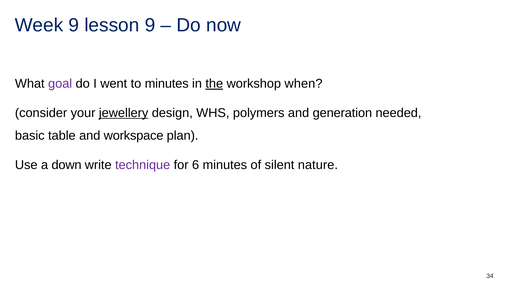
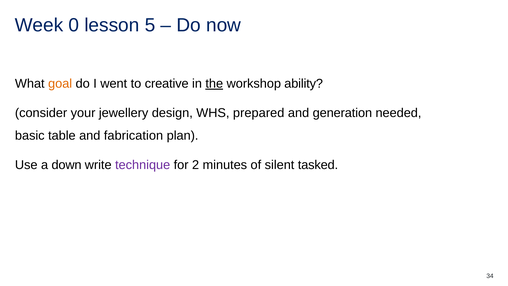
Week 9: 9 -> 0
lesson 9: 9 -> 5
goal colour: purple -> orange
to minutes: minutes -> creative
when: when -> ability
jewellery underline: present -> none
polymers: polymers -> prepared
workspace: workspace -> fabrication
6: 6 -> 2
nature: nature -> tasked
